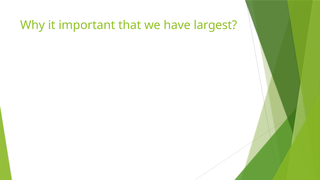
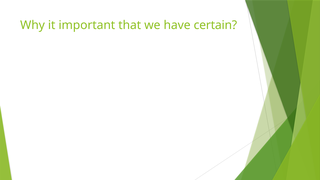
largest: largest -> certain
